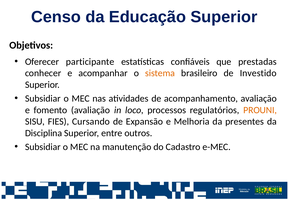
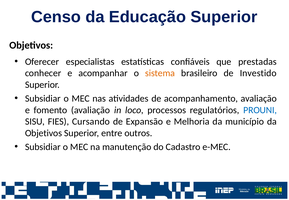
participante: participante -> especialistas
PROUNI colour: orange -> blue
presentes: presentes -> município
Disciplina at (44, 133): Disciplina -> Objetivos
